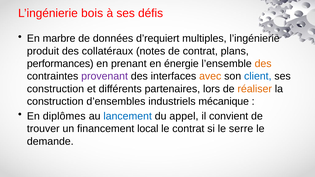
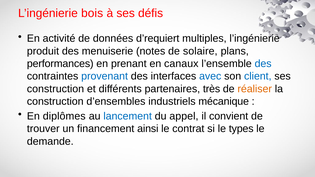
marbre: marbre -> activité
collatéraux: collatéraux -> menuiserie
de contrat: contrat -> solaire
énergie: énergie -> canaux
des at (263, 64) colour: orange -> blue
provenant colour: purple -> blue
avec colour: orange -> blue
lors: lors -> très
local: local -> ainsi
serre: serre -> types
